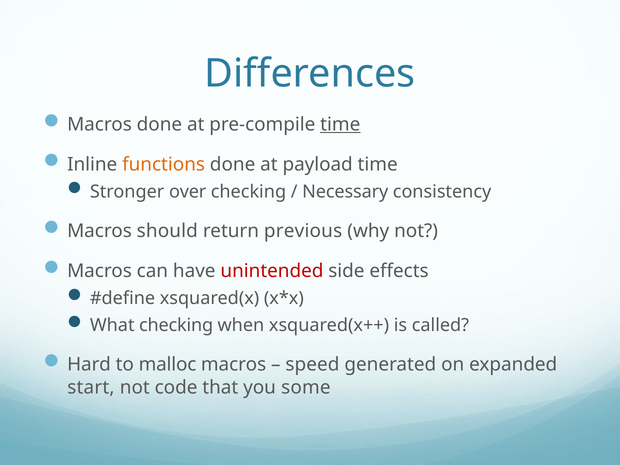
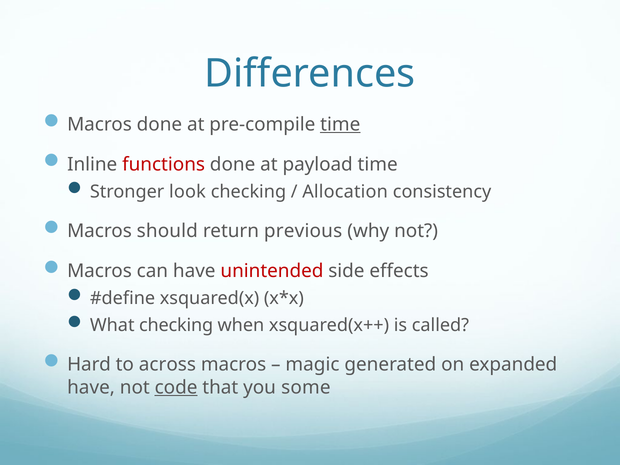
functions colour: orange -> red
over: over -> look
Necessary: Necessary -> Allocation
malloc: malloc -> across
speed: speed -> magic
start at (91, 387): start -> have
code underline: none -> present
